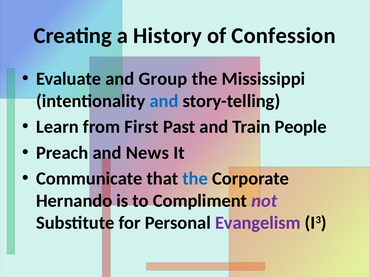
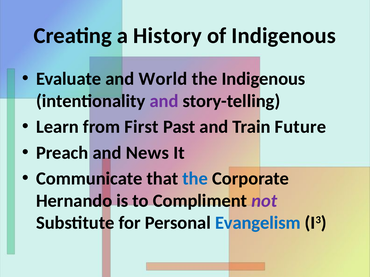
of Confession: Confession -> Indigenous
Group: Group -> World
the Mississippi: Mississippi -> Indigenous
and at (164, 101) colour: blue -> purple
People: People -> Future
Evangelism colour: purple -> blue
